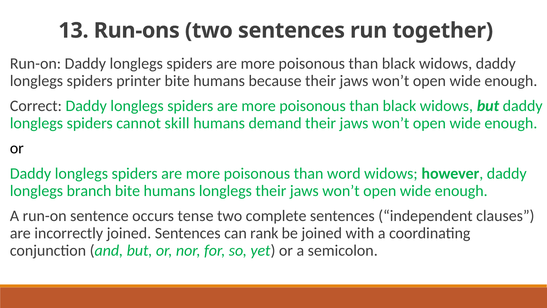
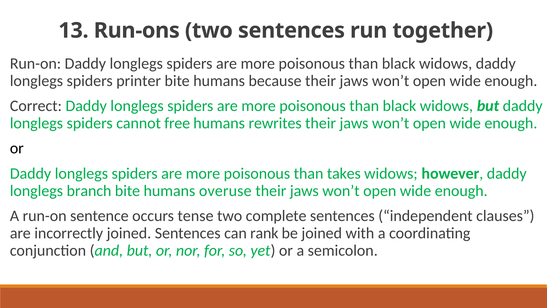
skill: skill -> free
demand: demand -> rewrites
word: word -> takes
humans longlegs: longlegs -> overuse
